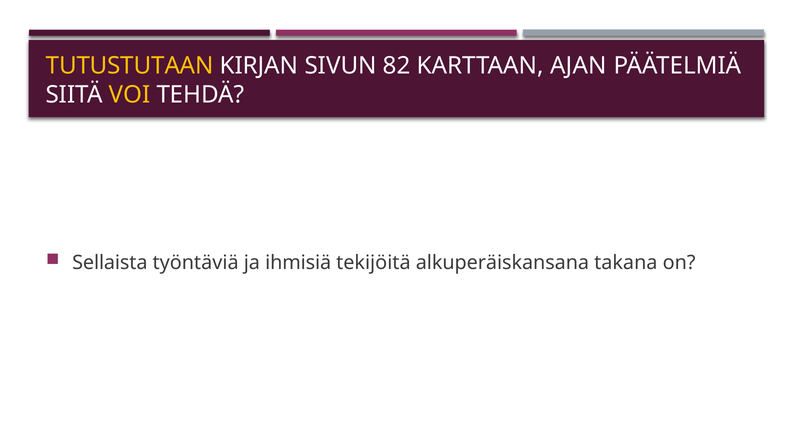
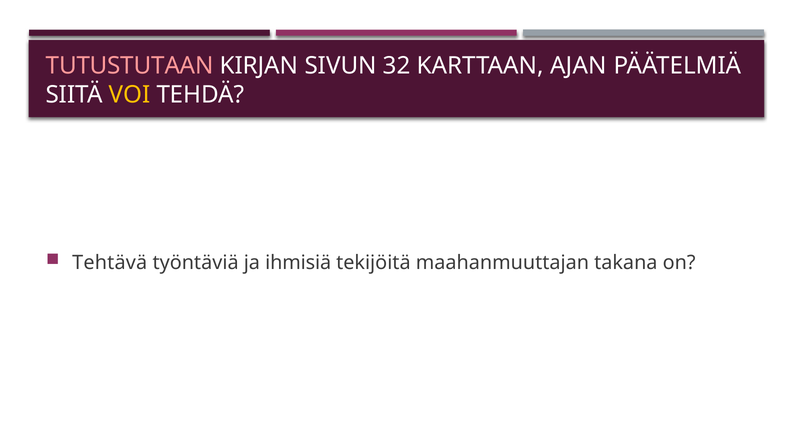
TUTUSTUTAAN colour: yellow -> pink
82: 82 -> 32
Sellaista: Sellaista -> Tehtävä
alkuperäiskansana: alkuperäiskansana -> maahanmuuttajan
